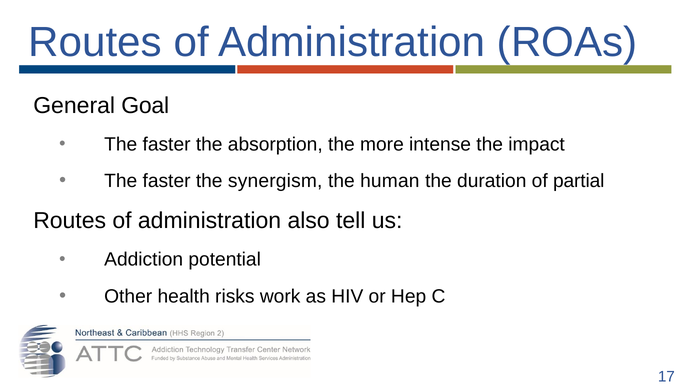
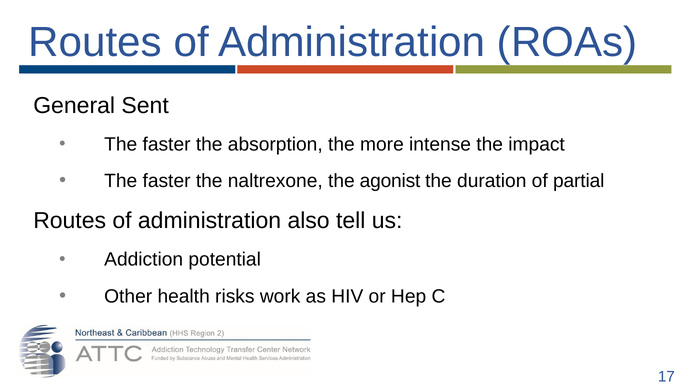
Goal: Goal -> Sent
synergism: synergism -> naltrexone
human: human -> agonist
